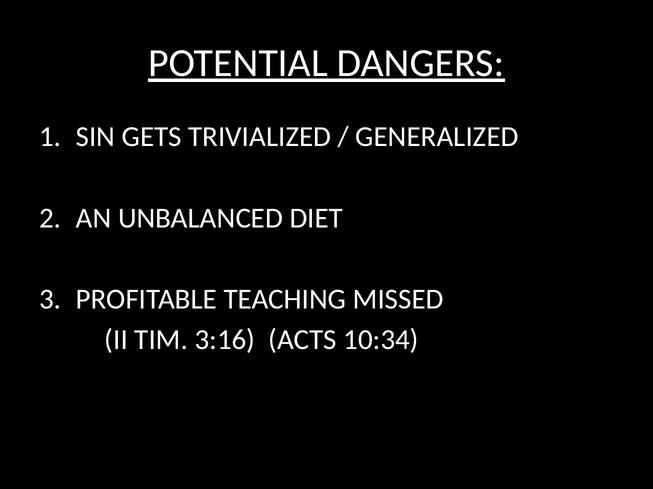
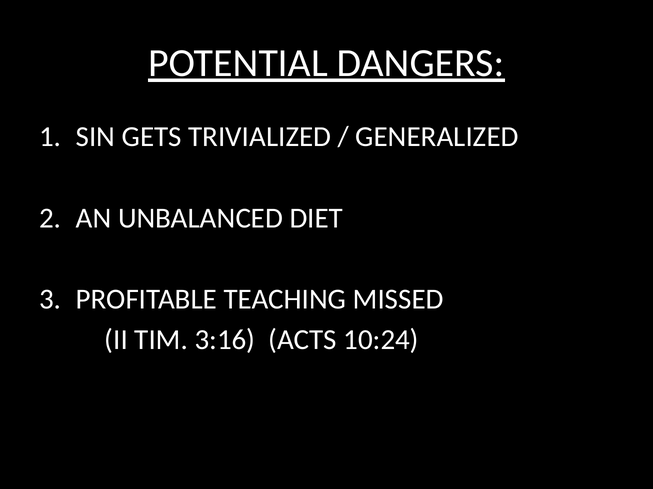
10:34: 10:34 -> 10:24
